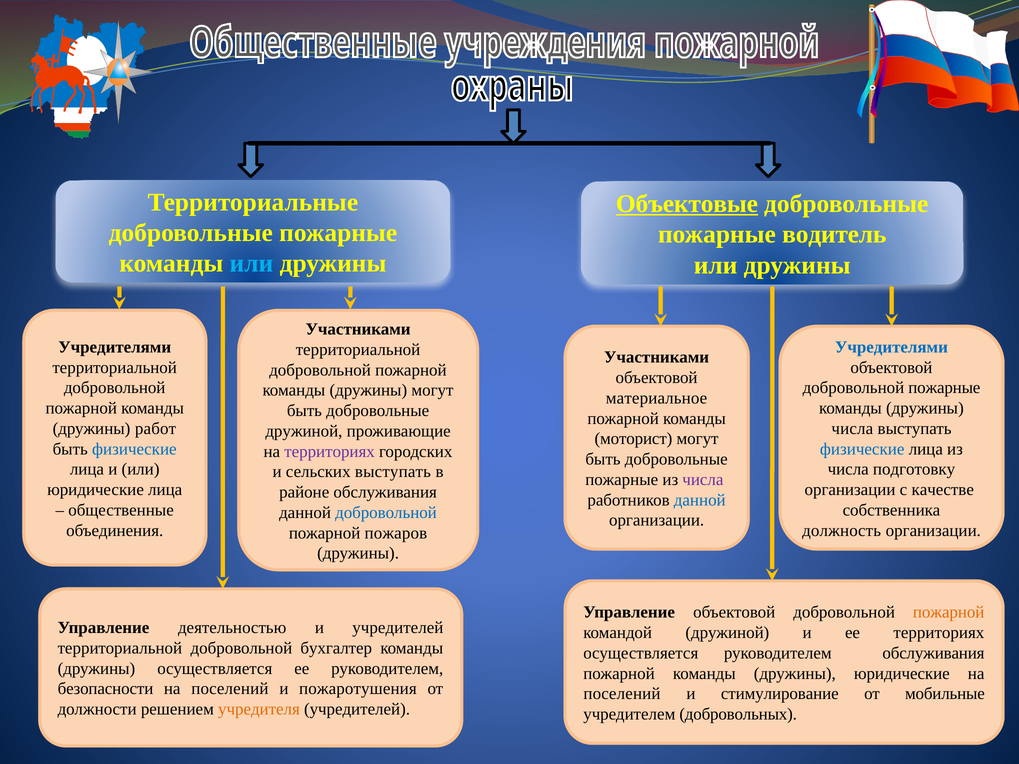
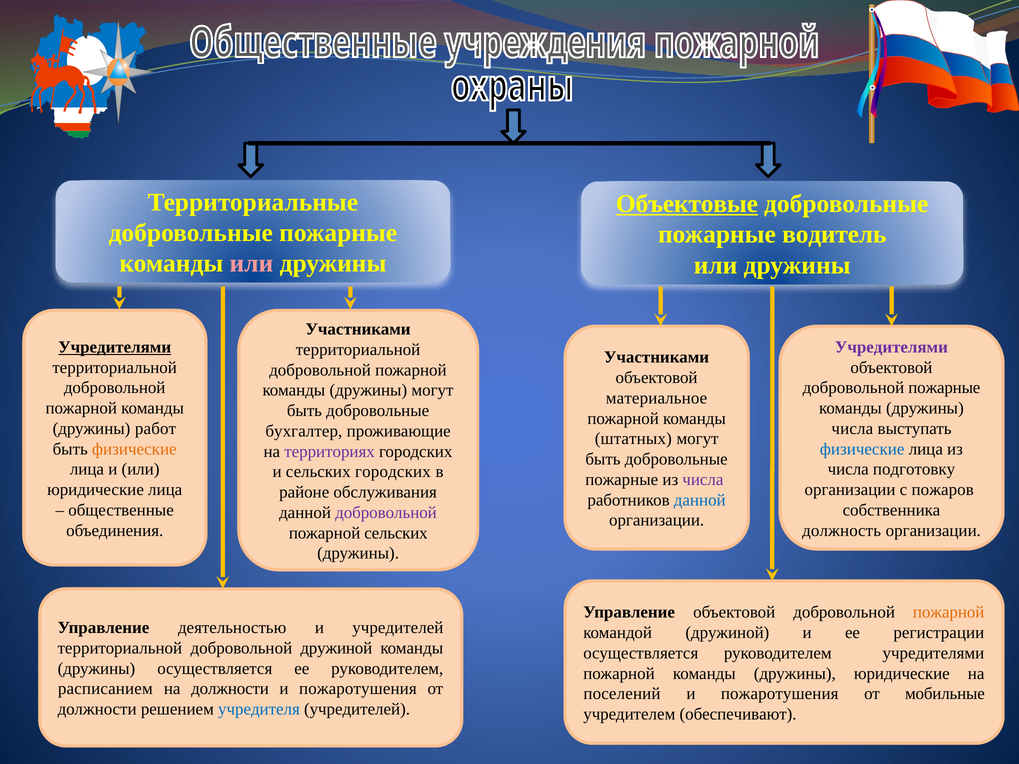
или at (251, 264) colour: light blue -> pink
Учредителями at (115, 347) underline: none -> present
Учредителями at (891, 347) colour: blue -> purple
дружиной at (304, 431): дружиной -> бухгалтер
моторист: моторист -> штатных
физические at (134, 449) colour: blue -> orange
сельских выступать: выступать -> городских
качестве: качестве -> пожаров
добровольной at (386, 513) colour: blue -> purple
пожарной пожаров: пожаров -> сельских
ее территориях: территориях -> регистрации
добровольной бухгалтер: бухгалтер -> дружиной
руководителем обслуживания: обслуживания -> учредителями
безопасности: безопасности -> расписанием
поселений at (230, 689): поселений -> должности
стимулирование at (780, 694): стимулирование -> пожаротушения
учредителя colour: orange -> blue
добровольных: добровольных -> обеспечивают
